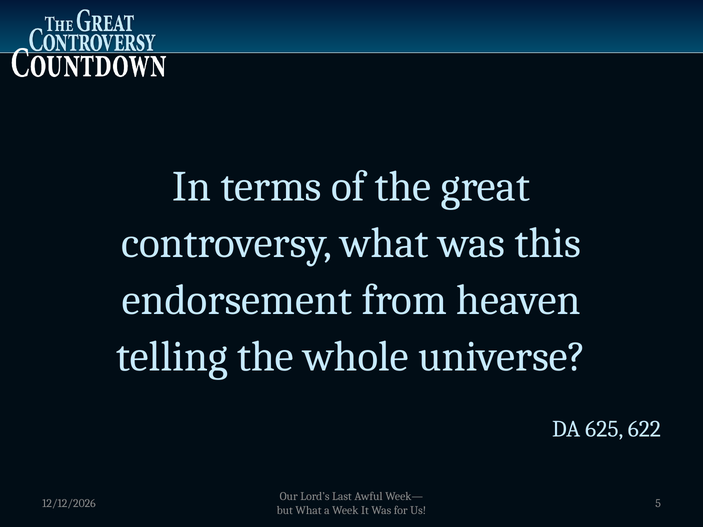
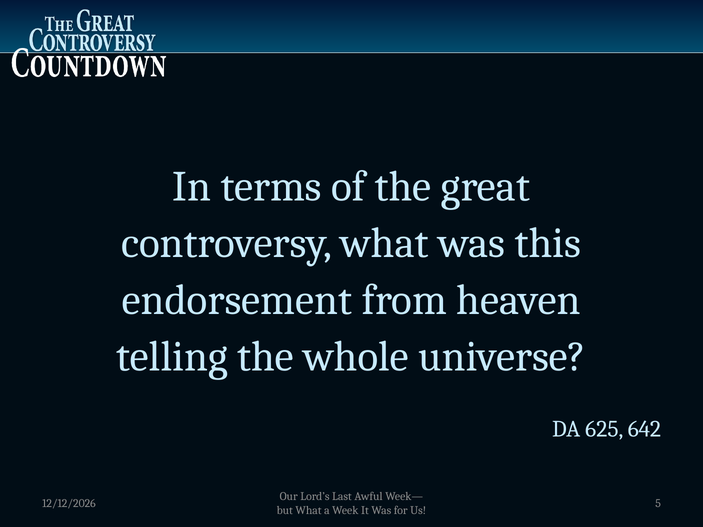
622: 622 -> 642
